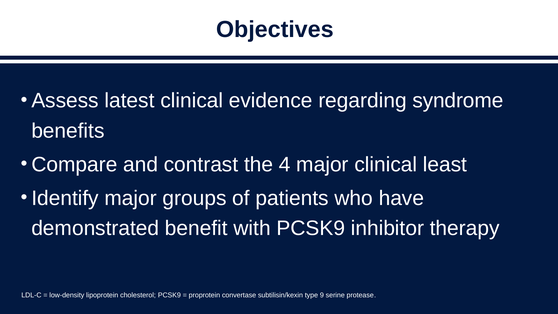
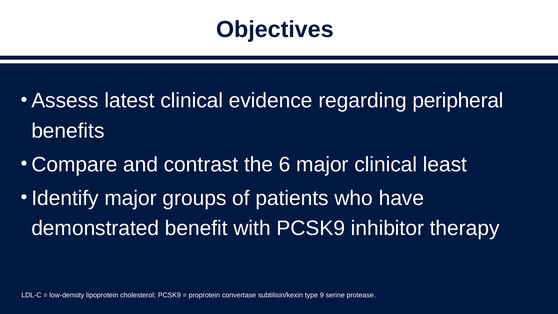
syndrome: syndrome -> peripheral
4: 4 -> 6
